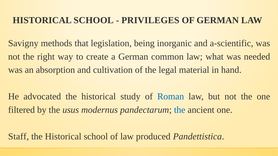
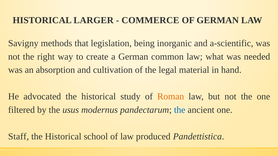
SCHOOL at (94, 20): SCHOOL -> LARGER
PRIVILEGES: PRIVILEGES -> COMMERCE
Roman colour: blue -> orange
